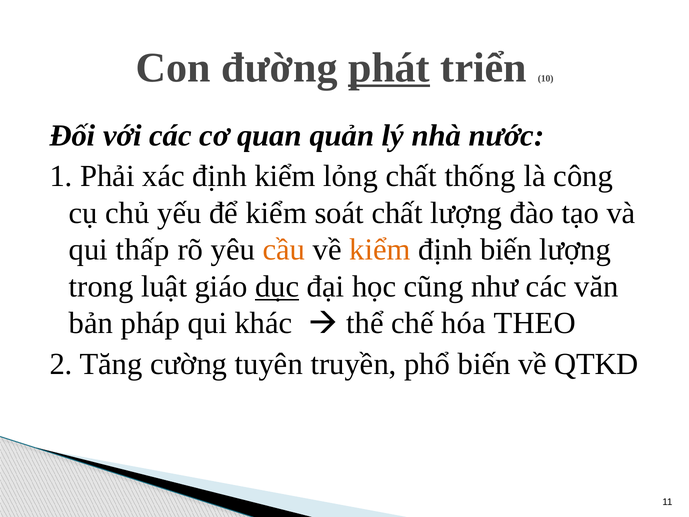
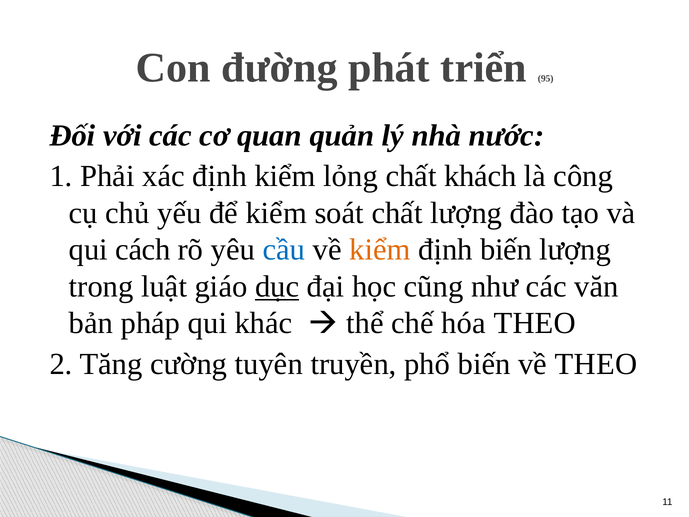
phát underline: present -> none
10: 10 -> 95
thống: thống -> khách
thấp: thấp -> cách
cầu colour: orange -> blue
về QTKD: QTKD -> THEO
